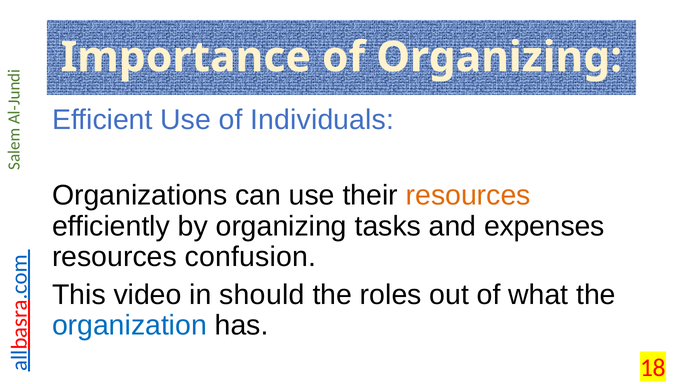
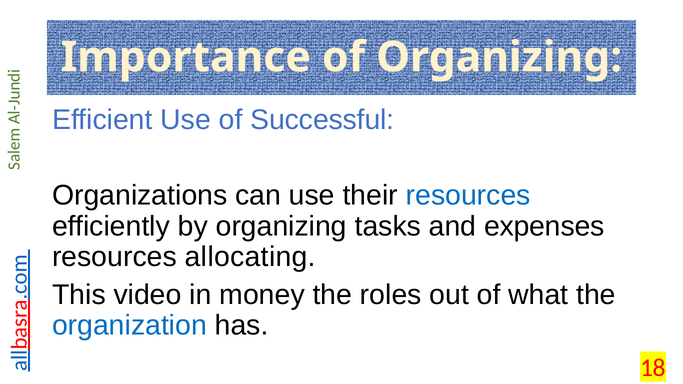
Individuals: Individuals -> Successful
resources at (468, 196) colour: orange -> blue
confusion: confusion -> allocating
should: should -> money
